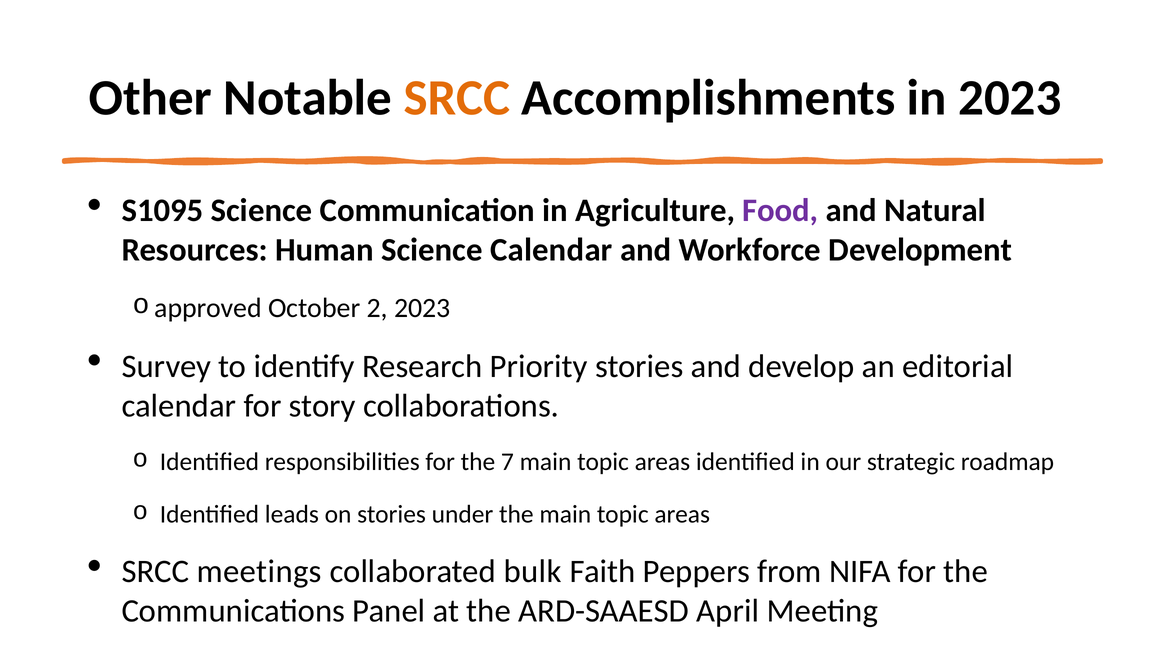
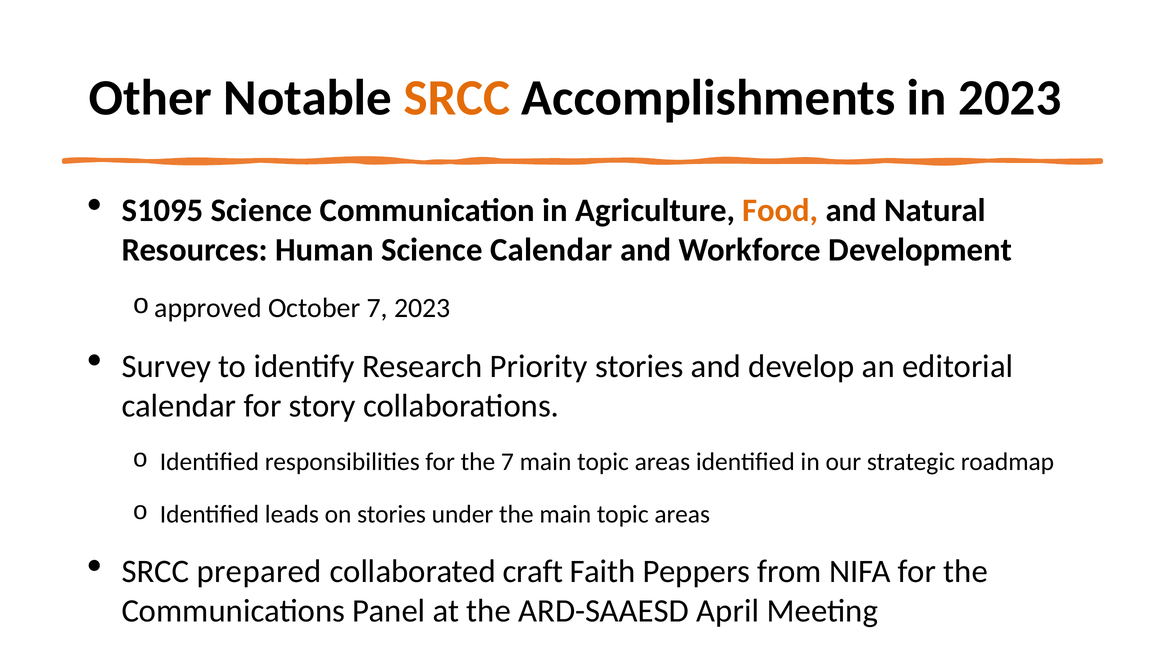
Food colour: purple -> orange
October 2: 2 -> 7
meetings: meetings -> prepared
bulk: bulk -> craft
